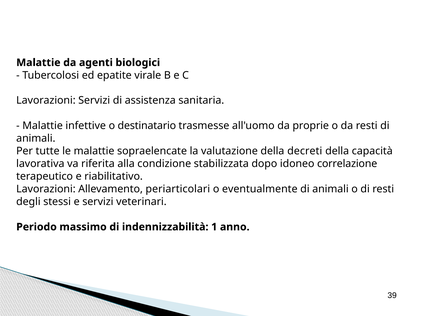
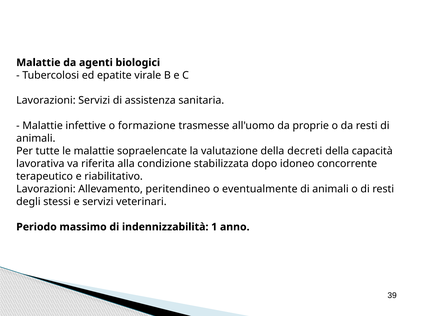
destinatario: destinatario -> formazione
correlazione: correlazione -> concorrente
periarticolari: periarticolari -> peritendineo
